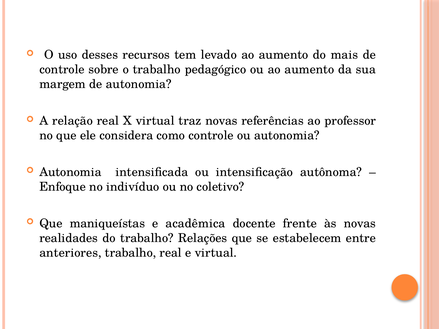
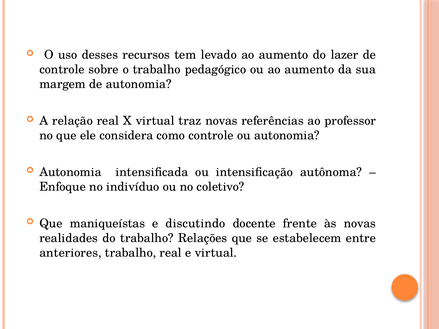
mais: mais -> lazer
acadêmica: acadêmica -> discutindo
